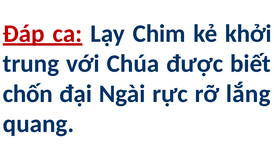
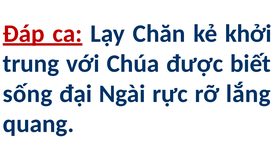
Chim: Chim -> Chăn
chốn: chốn -> sống
